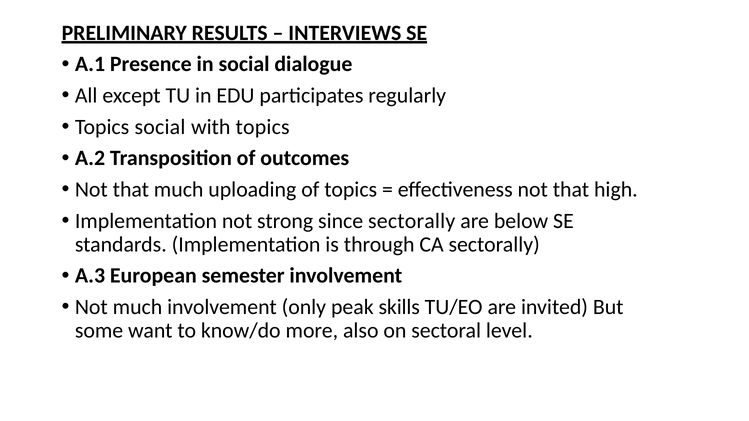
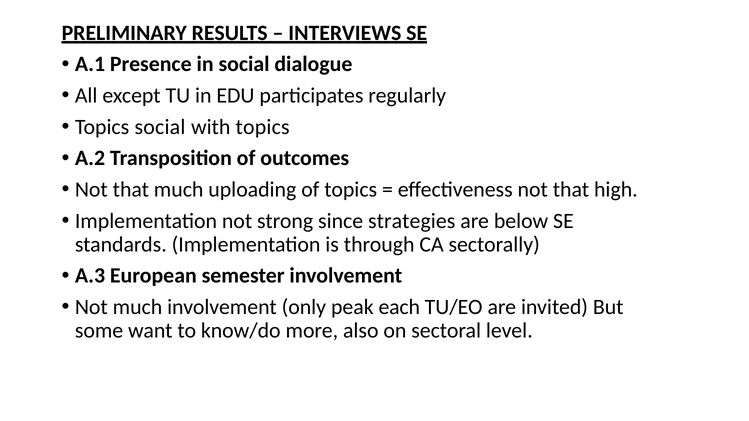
since sectorally: sectorally -> strategies
skills: skills -> each
